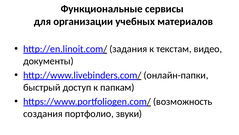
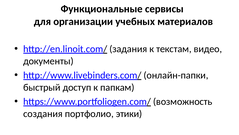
звуки: звуки -> этики
